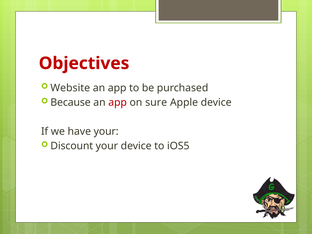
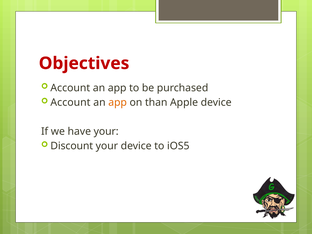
Website at (70, 88): Website -> Account
Because at (71, 102): Because -> Account
app at (118, 102) colour: red -> orange
sure: sure -> than
